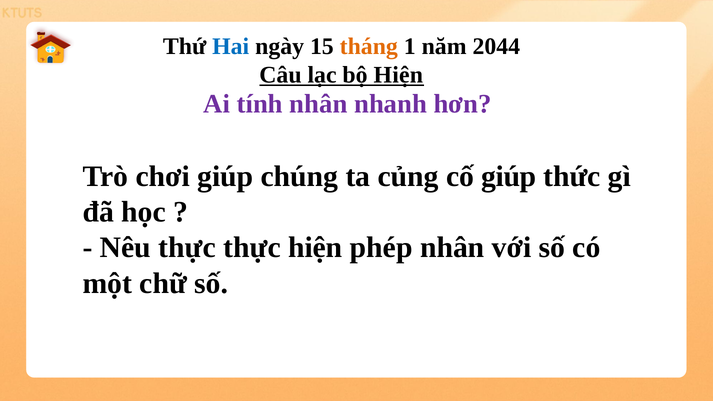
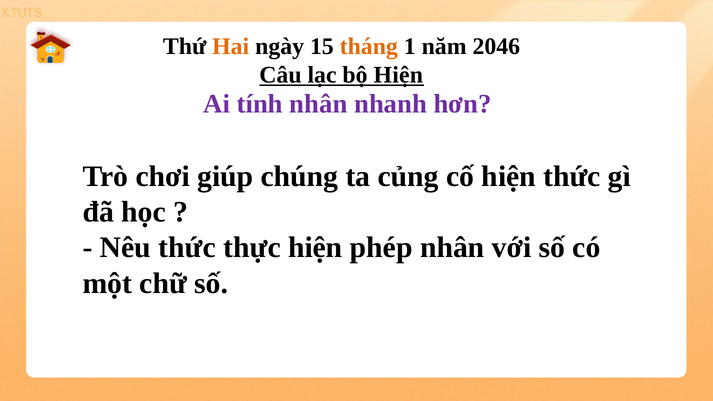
Hai colour: blue -> orange
2044: 2044 -> 2046
cố giúp: giúp -> hiện
Nêu thực: thực -> thức
